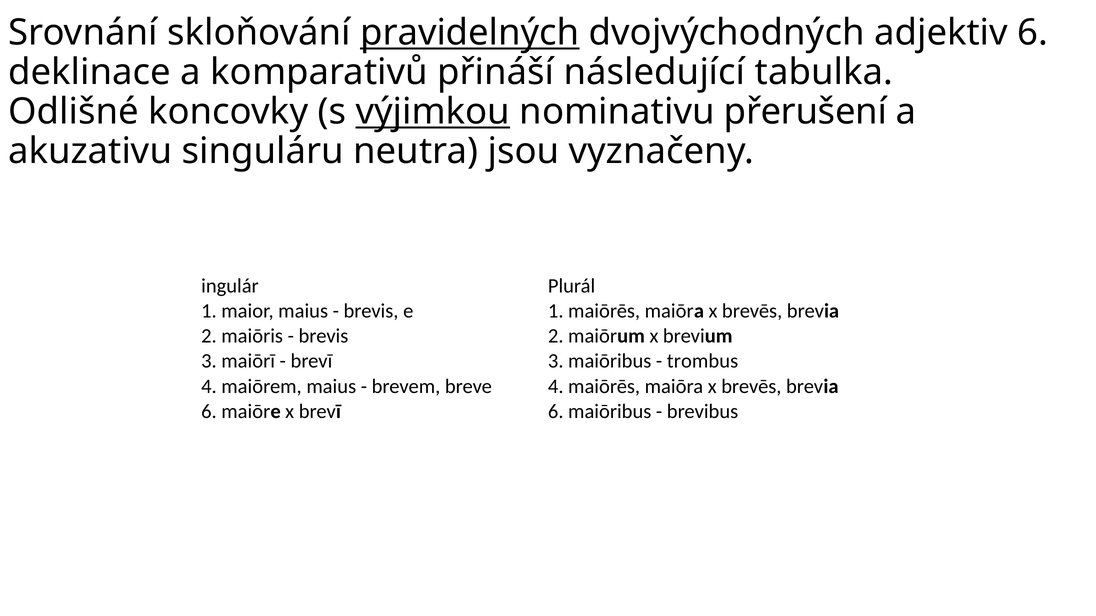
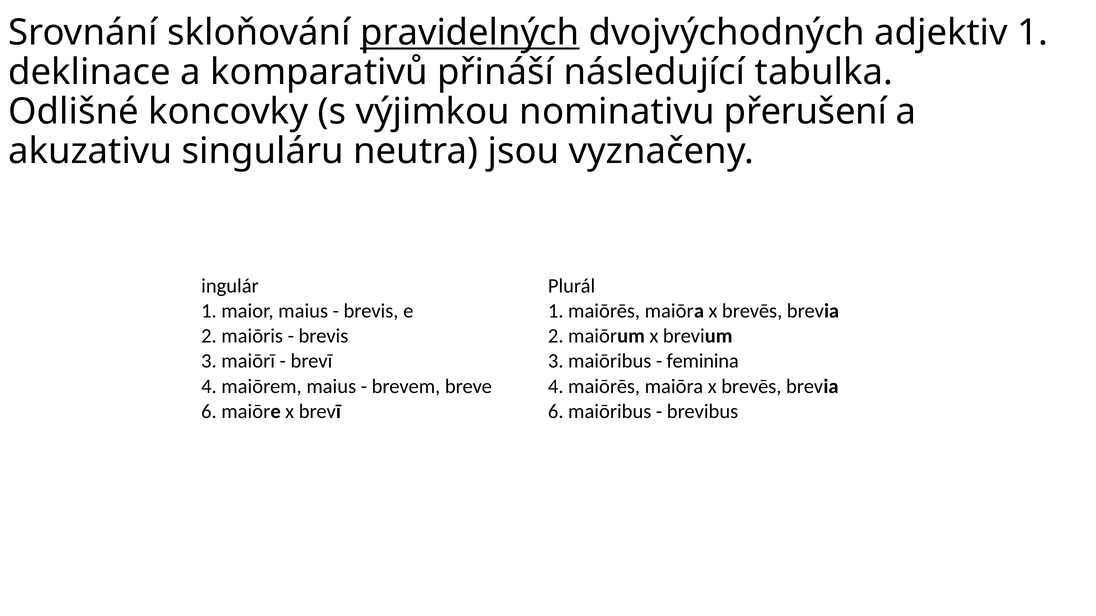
adjektiv 6: 6 -> 1
výjimkou underline: present -> none
trombus: trombus -> feminina
